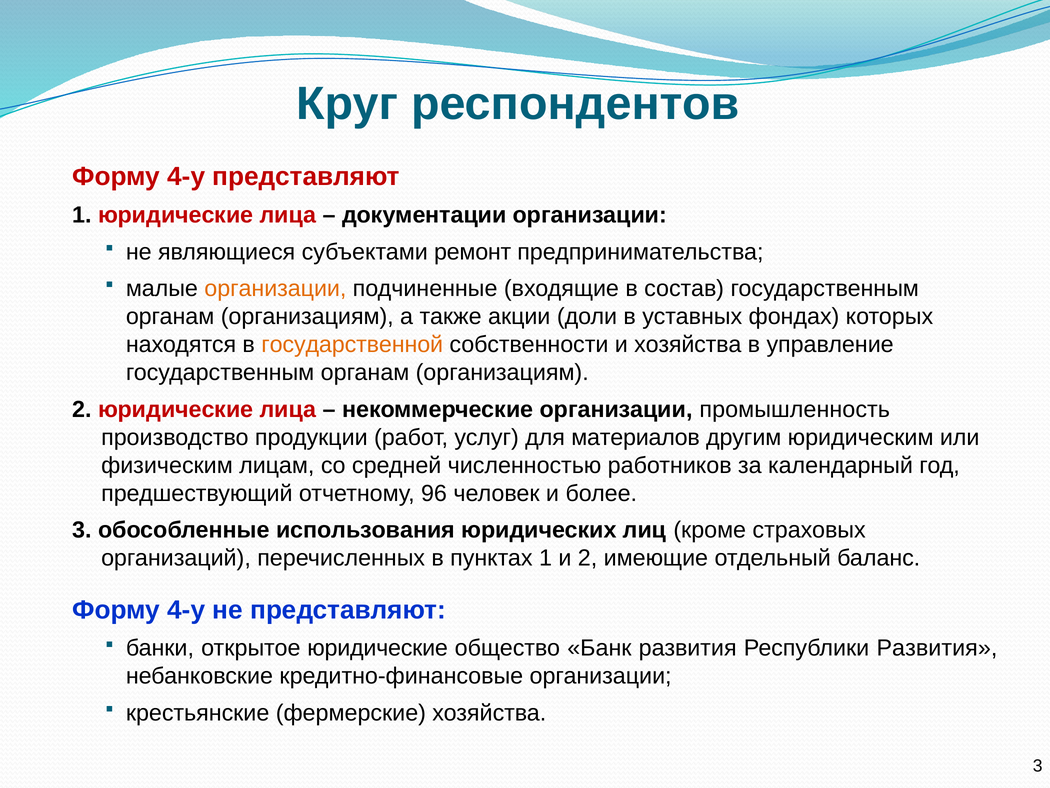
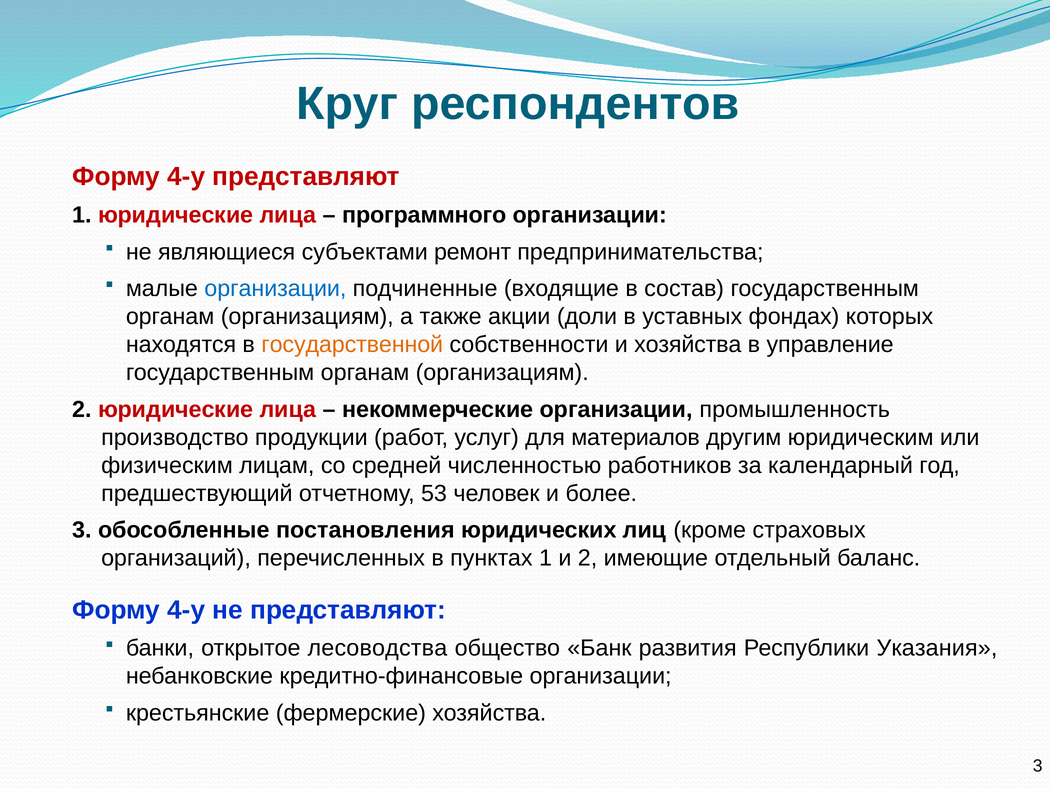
документации: документации -> программного
организации at (275, 288) colour: orange -> blue
96: 96 -> 53
использования: использования -> постановления
открытое юридические: юридические -> лесоводства
Республики Развития: Развития -> Указания
